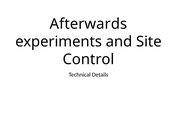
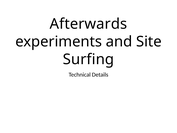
Control: Control -> Surfing
